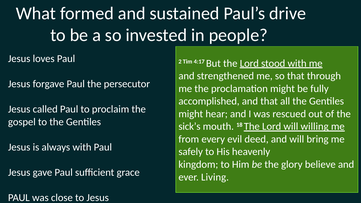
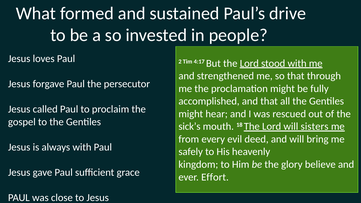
willing: willing -> sisters
Living: Living -> Effort
